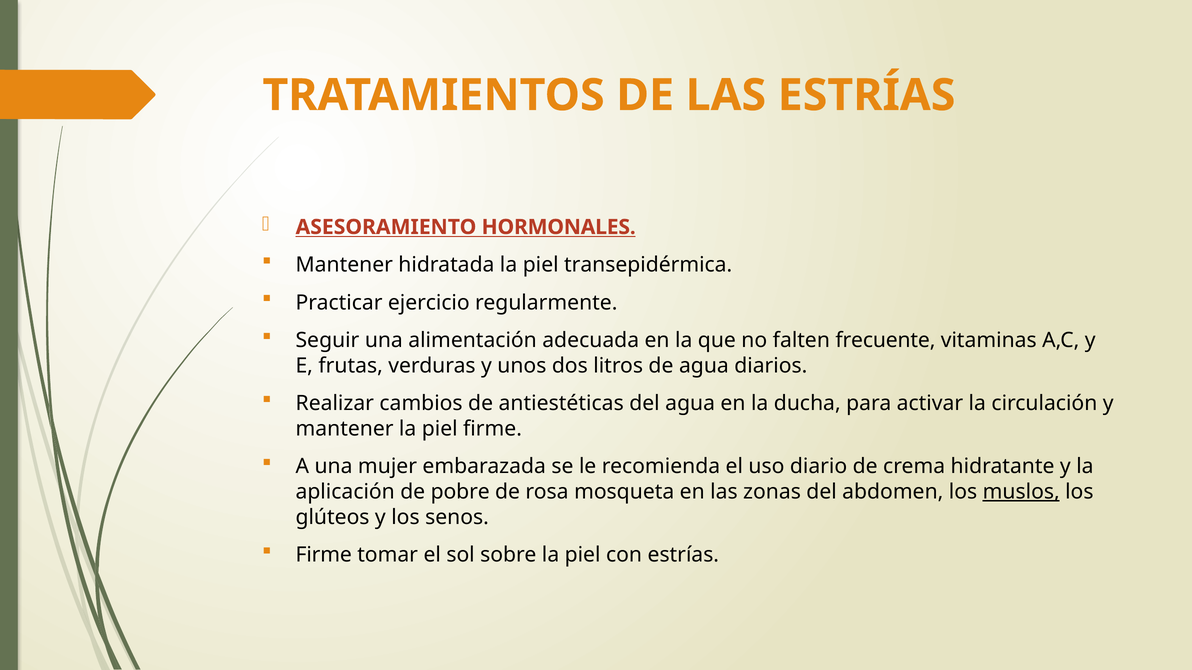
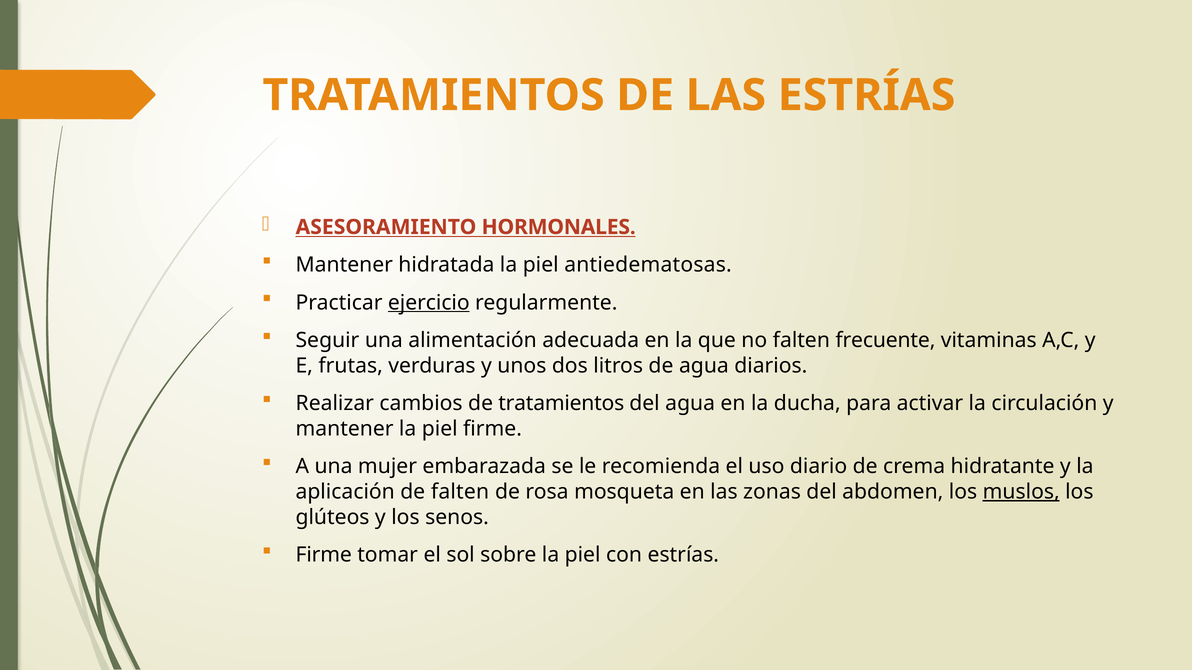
transepidérmica: transepidérmica -> antiedematosas
ejercicio underline: none -> present
de antiestéticas: antiestéticas -> tratamientos
de pobre: pobre -> falten
